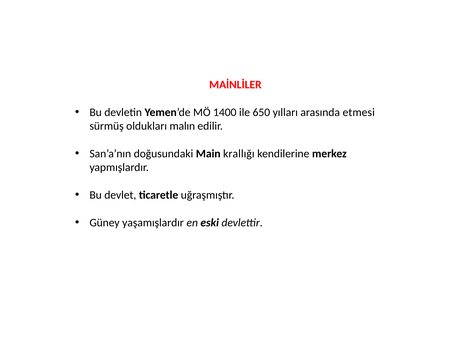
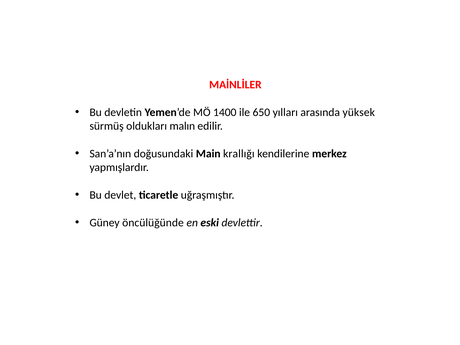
etmesi: etmesi -> yüksek
yaşamışlardır: yaşamışlardır -> öncülüğünde
